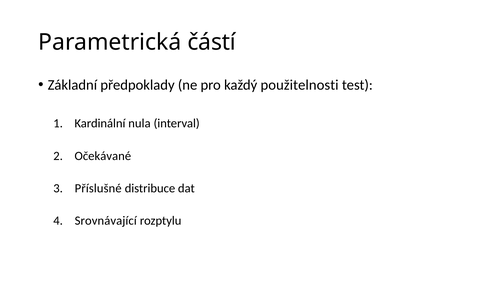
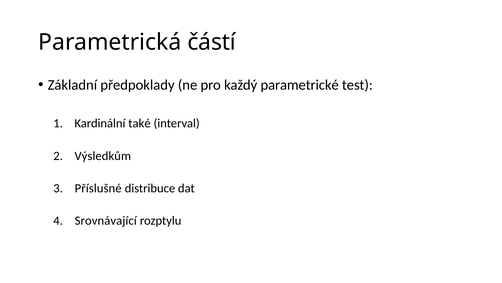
použitelnosti: použitelnosti -> parametrické
nula: nula -> také
Očekávané: Očekávané -> Výsledkům
